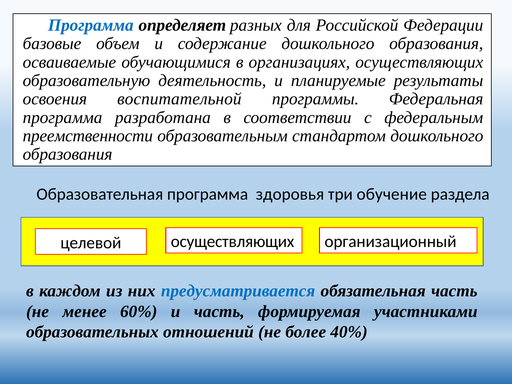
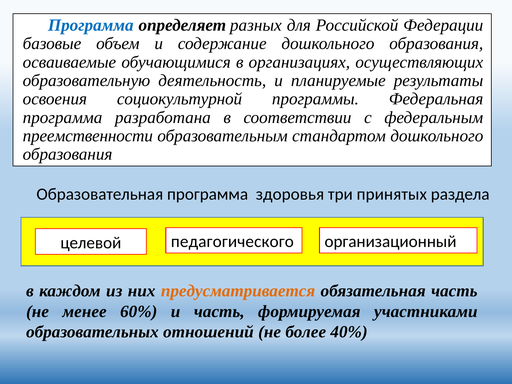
воспитательной: воспитательной -> социокультурной
обучение: обучение -> принятых
целевой осуществляющих: осуществляющих -> педагогического
предусматривается colour: blue -> orange
